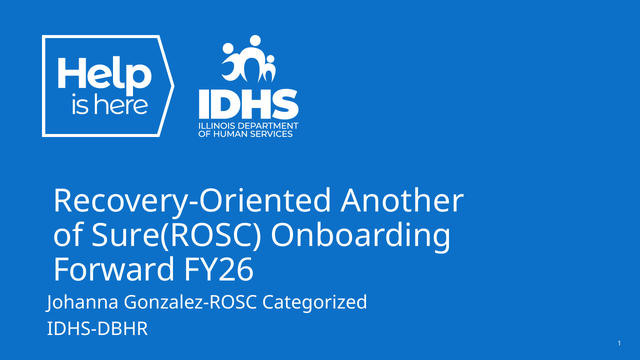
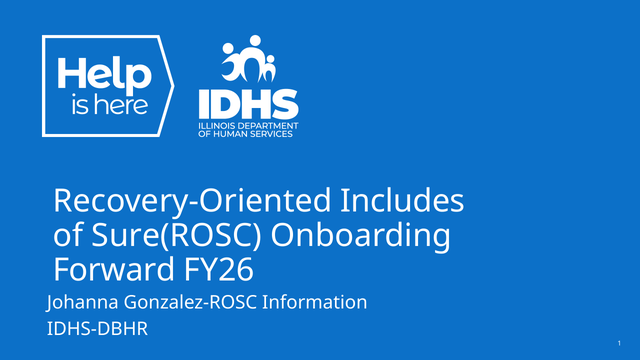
Another: Another -> Includes
Categorized: Categorized -> Information
